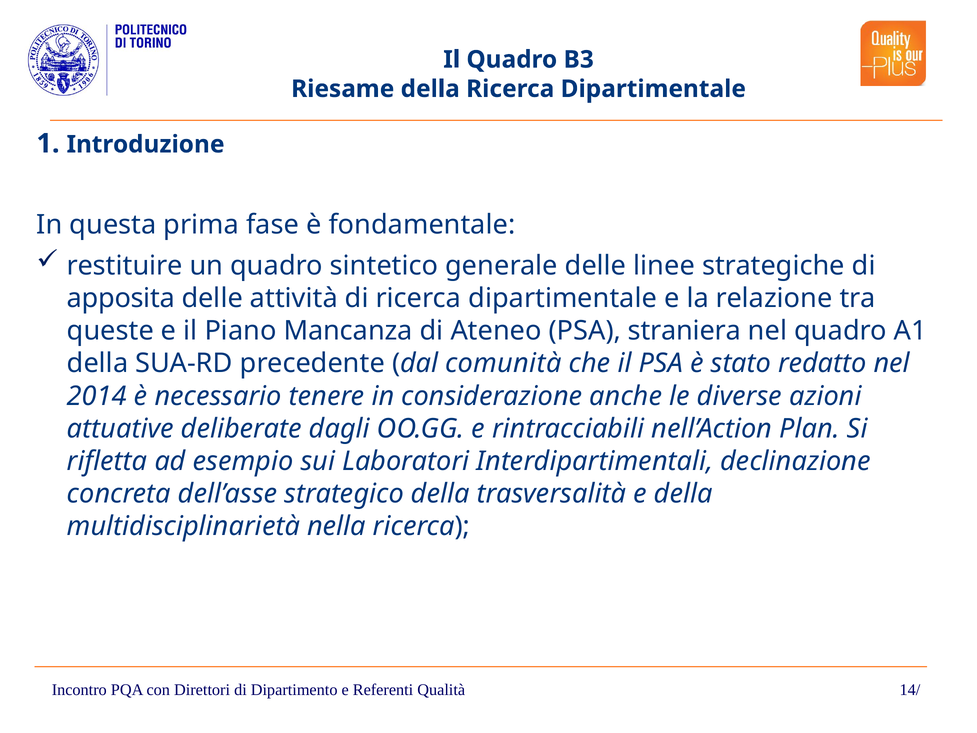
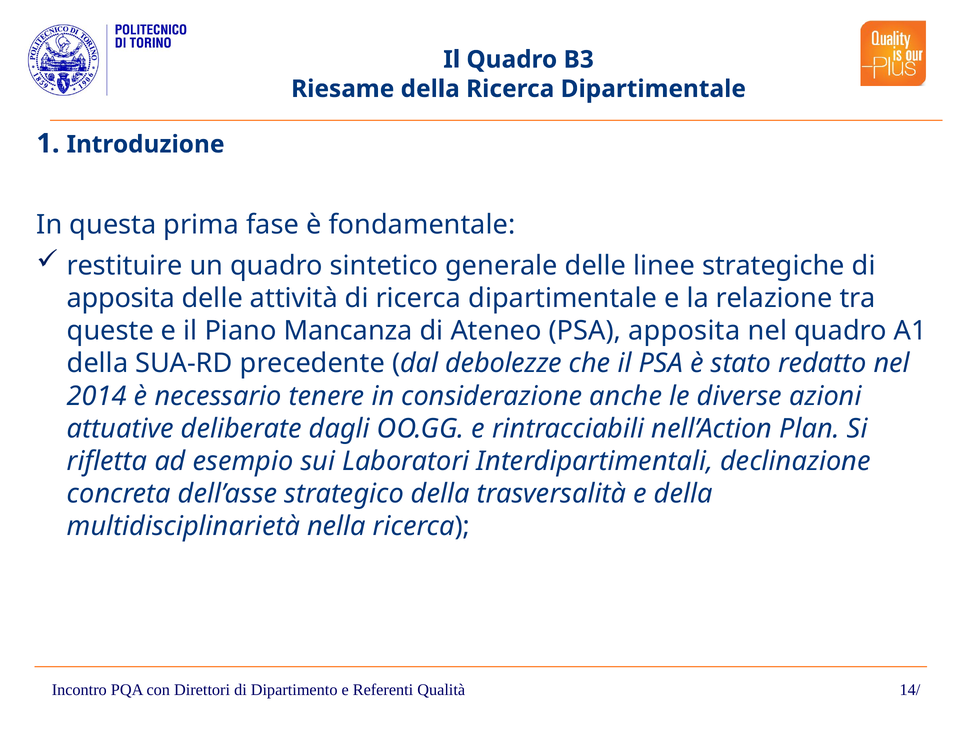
PSA straniera: straniera -> apposita
comunità: comunità -> debolezze
